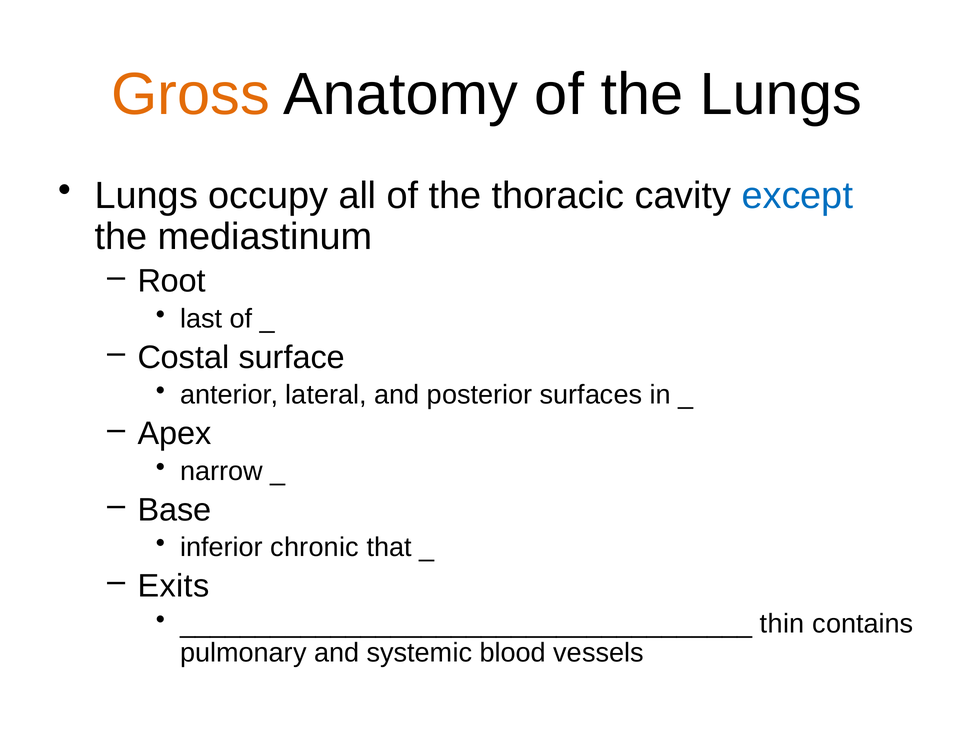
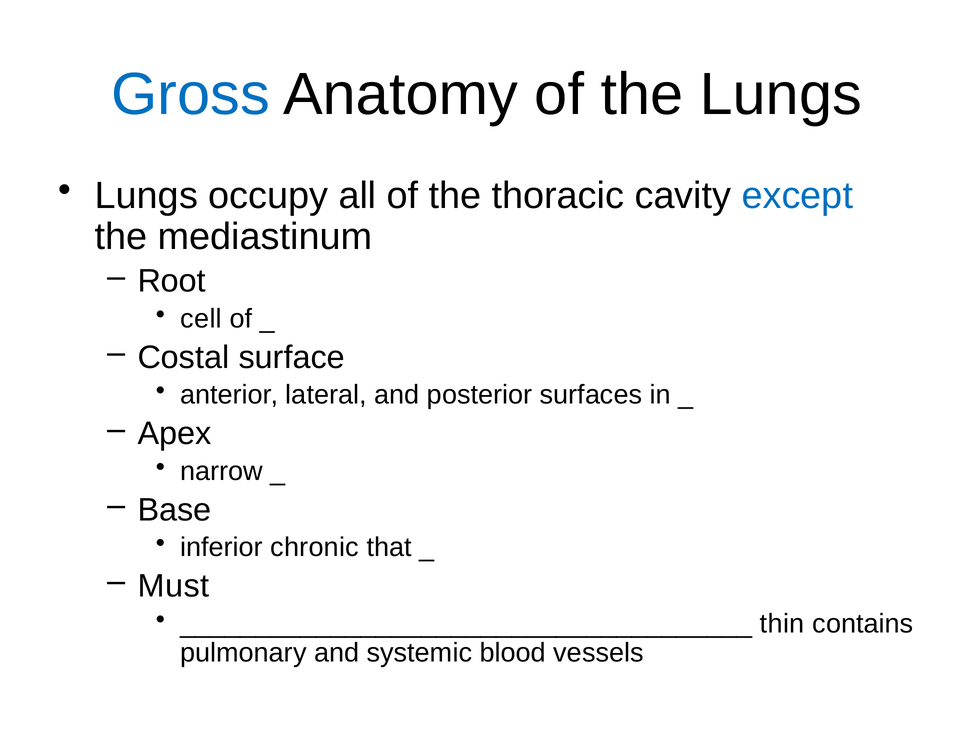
Gross colour: orange -> blue
last: last -> cell
Exits: Exits -> Must
